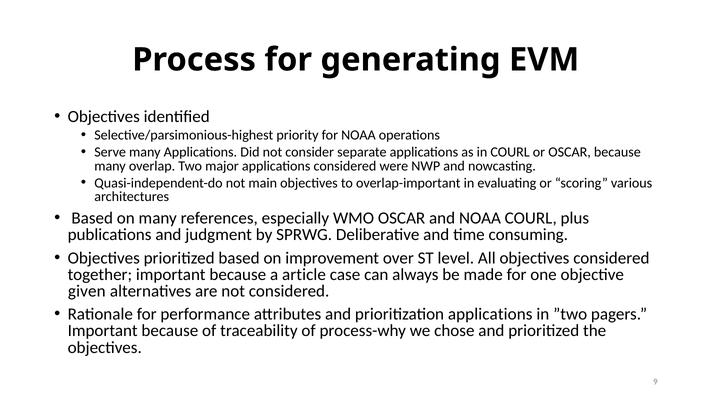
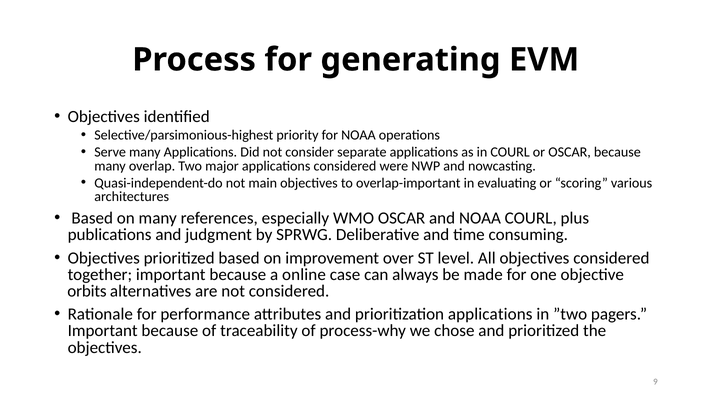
article: article -> online
given: given -> orbits
